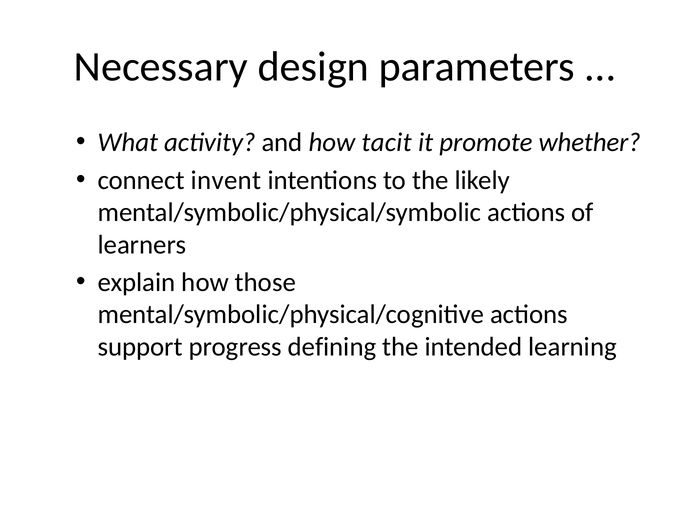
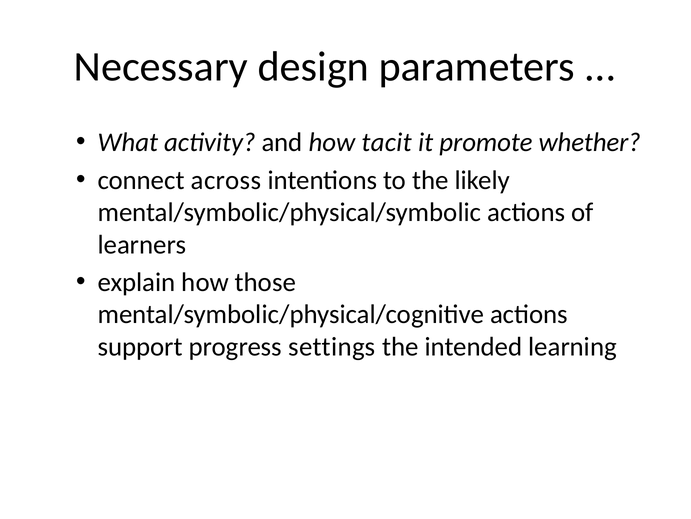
invent: invent -> across
defining: defining -> settings
